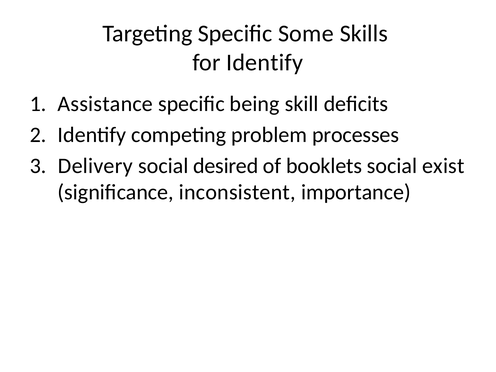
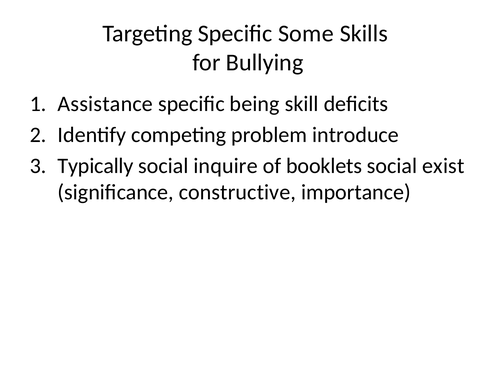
for Identify: Identify -> Bullying
processes: processes -> introduce
Delivery: Delivery -> Typically
desired: desired -> inquire
inconsistent: inconsistent -> constructive
